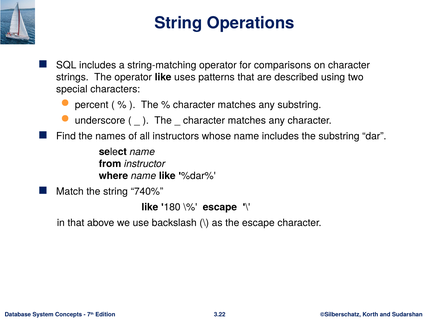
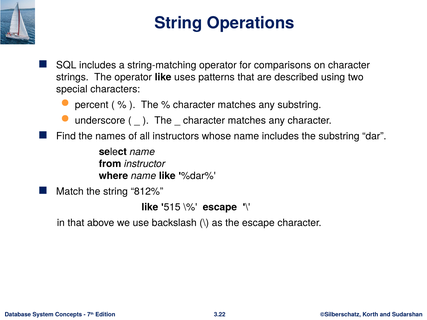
740%: 740% -> 812%
180: 180 -> 515
